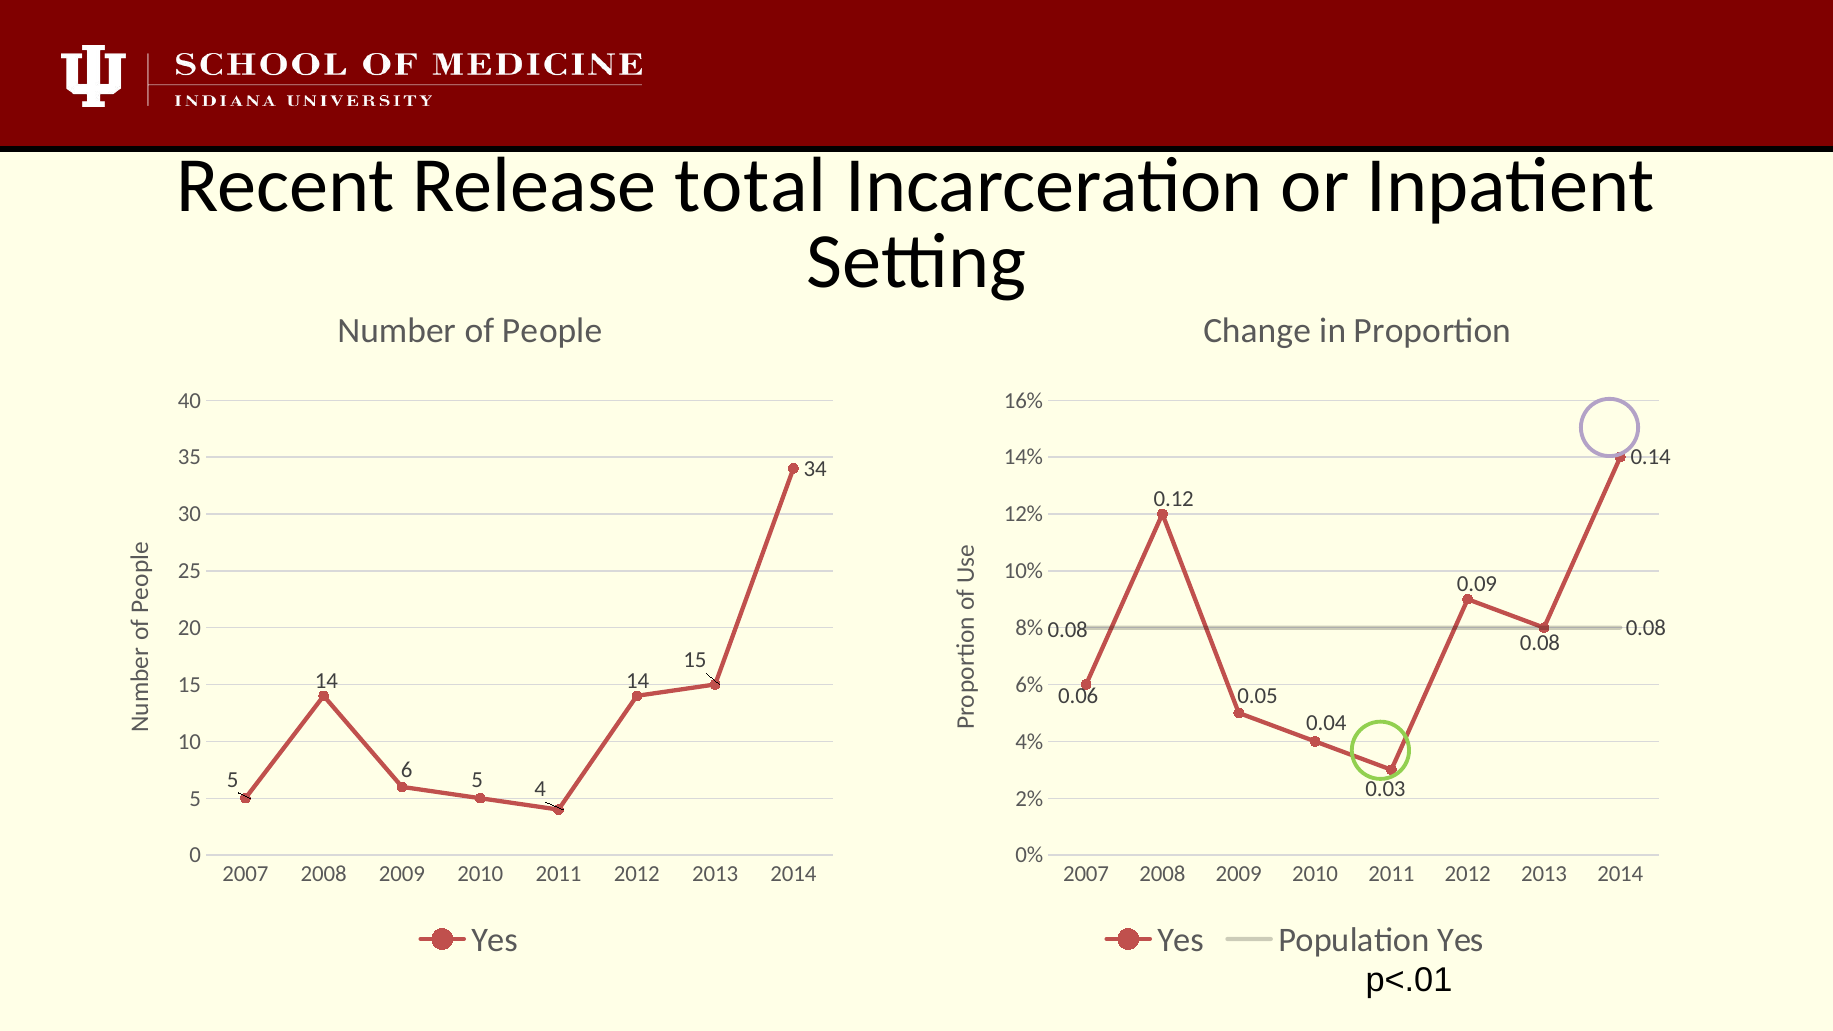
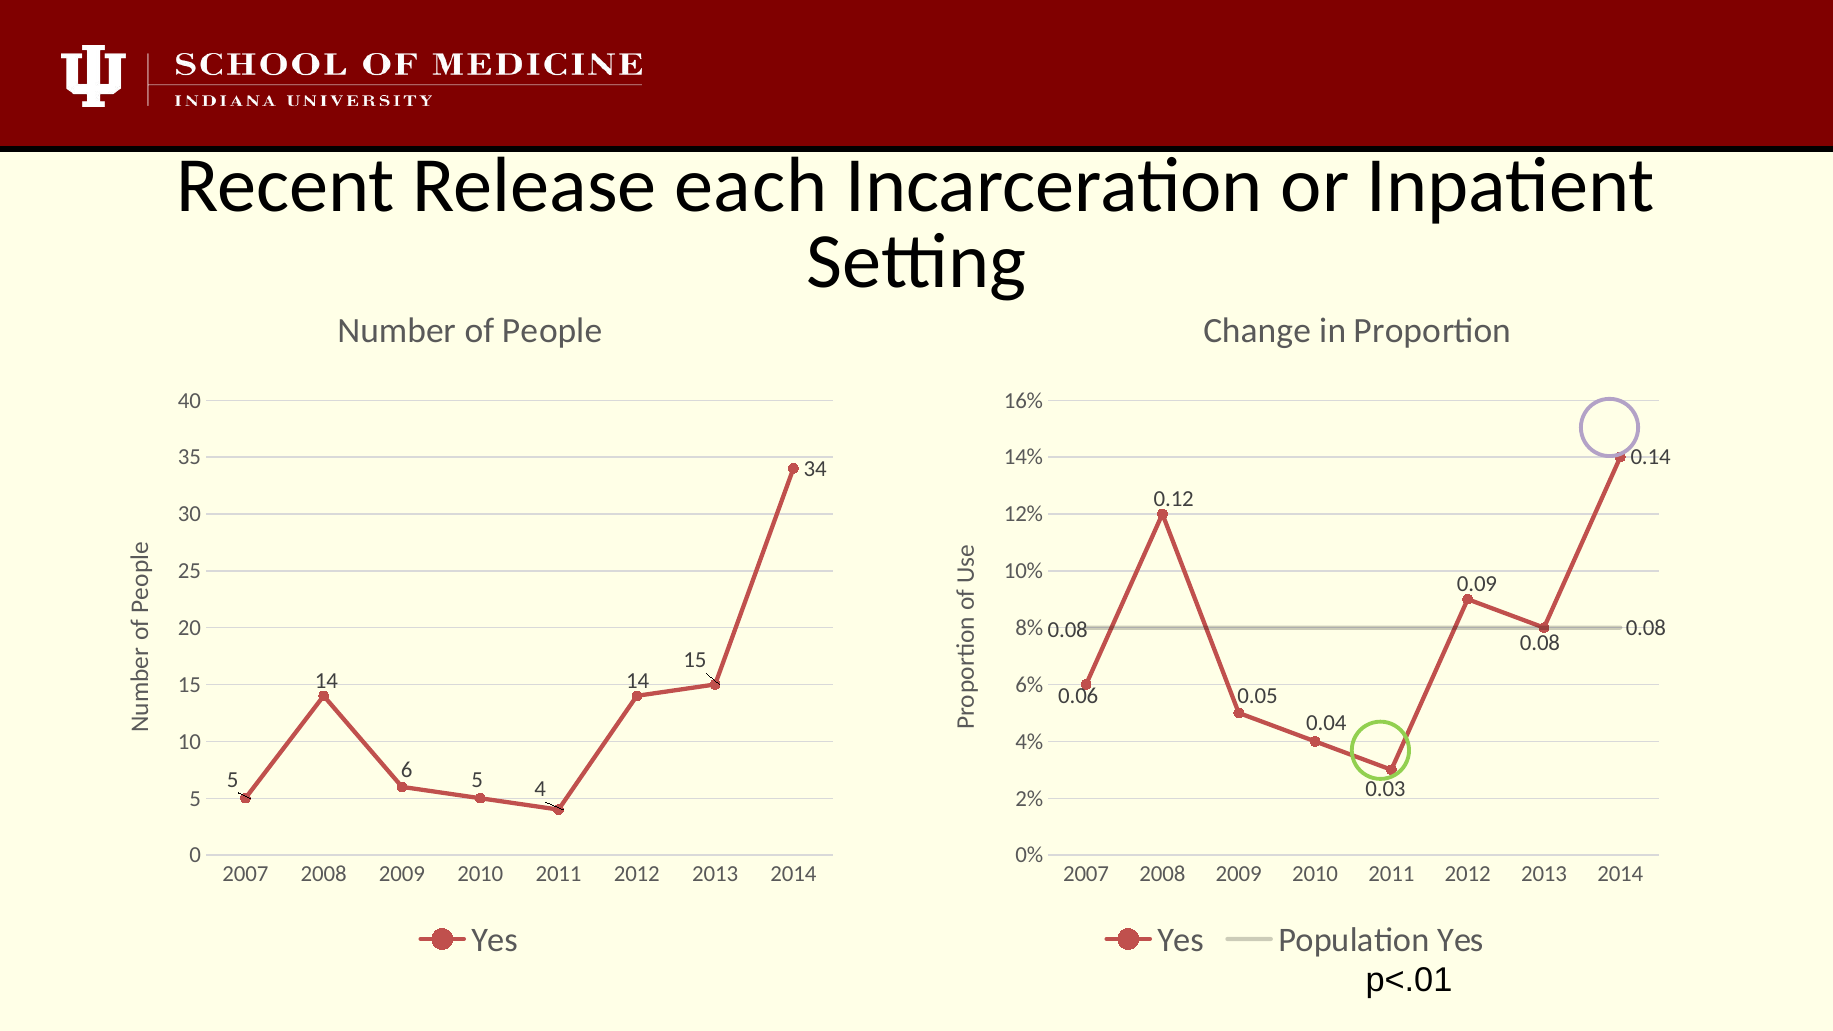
total: total -> each
